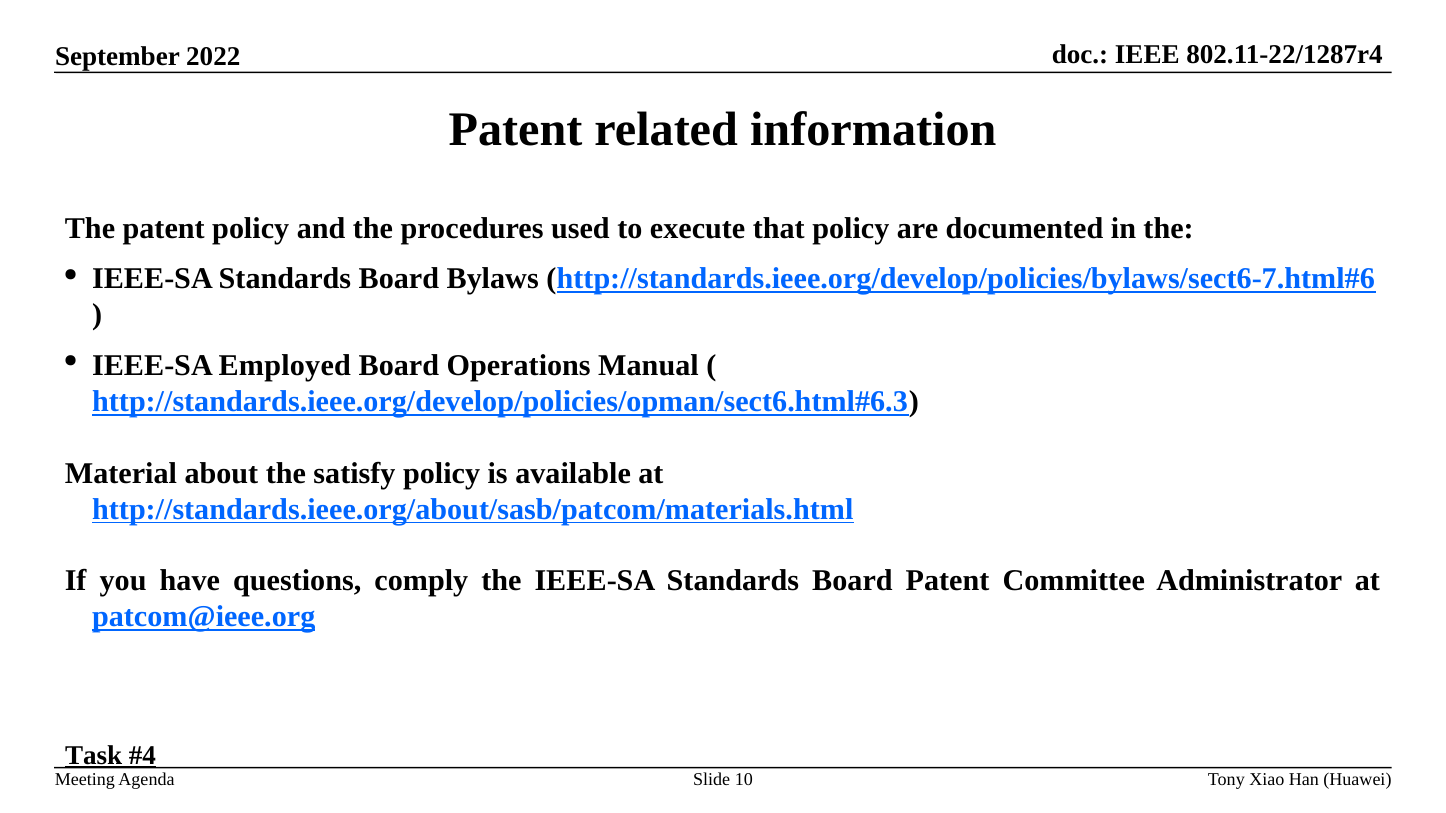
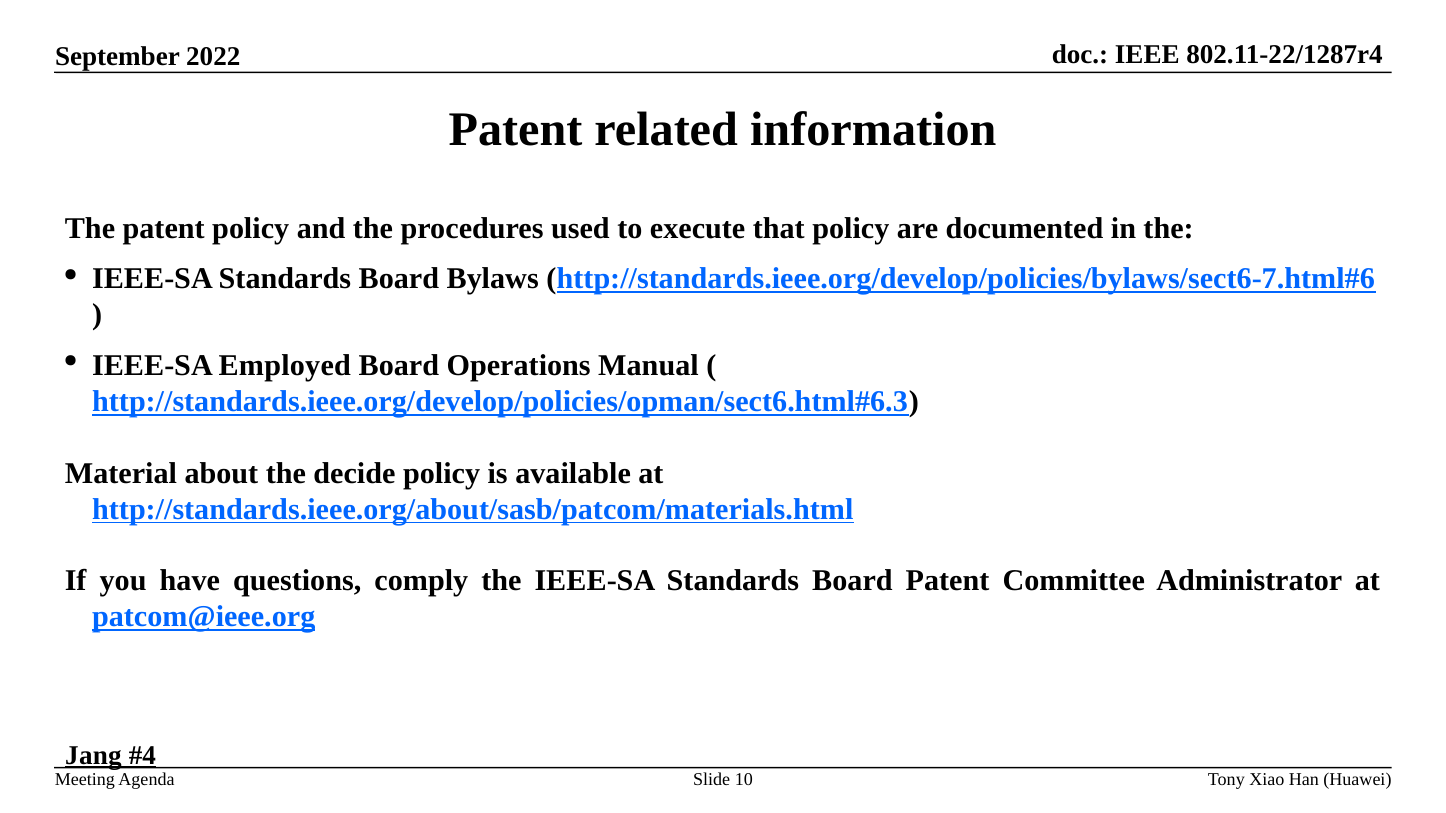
satisfy: satisfy -> decide
Task: Task -> Jang
